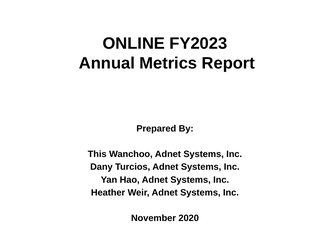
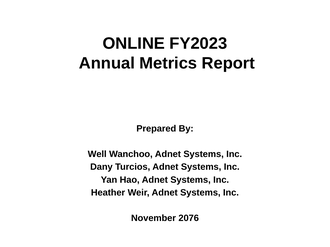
This: This -> Well
2020: 2020 -> 2076
